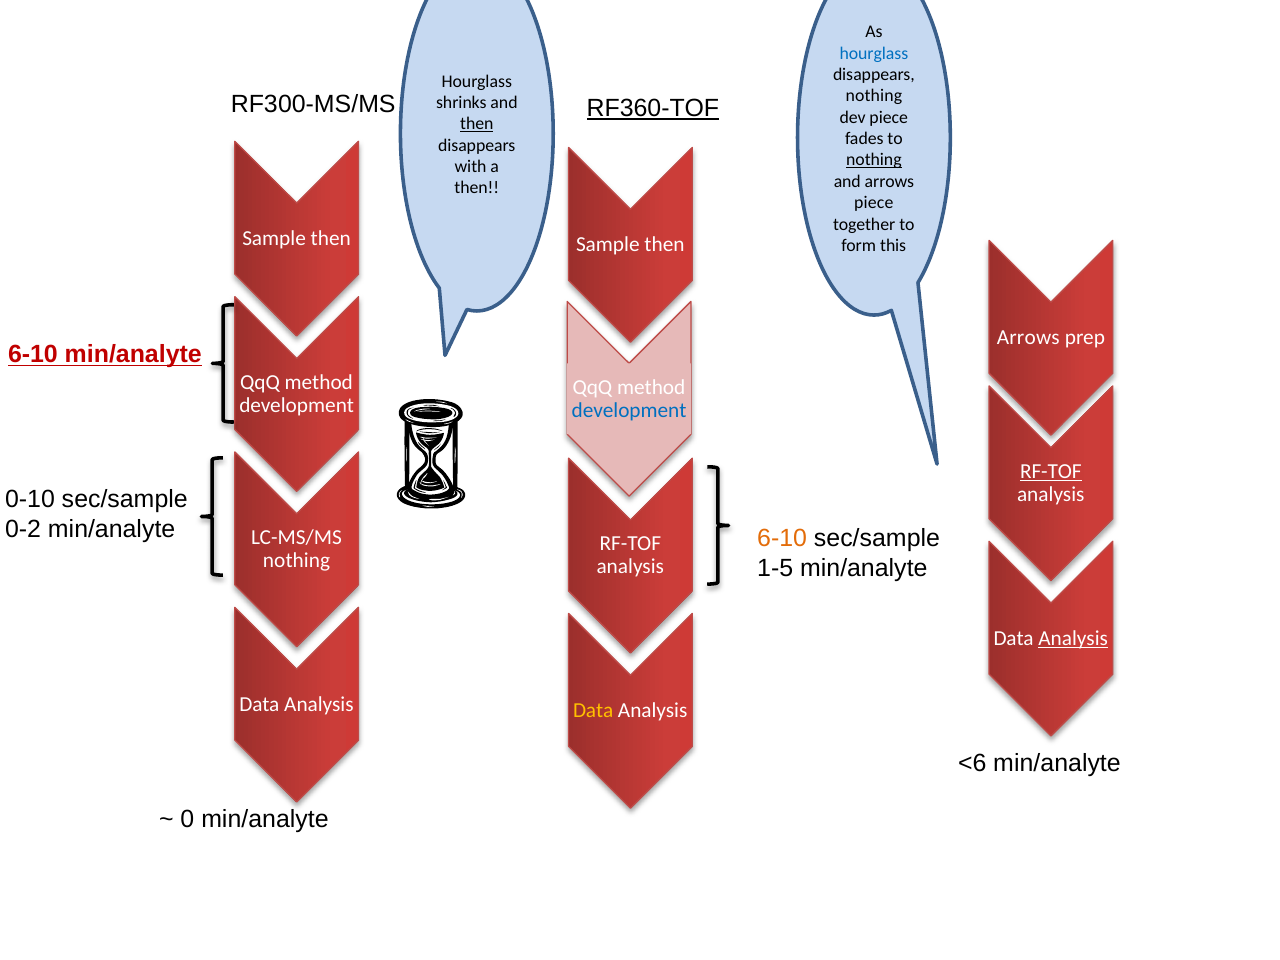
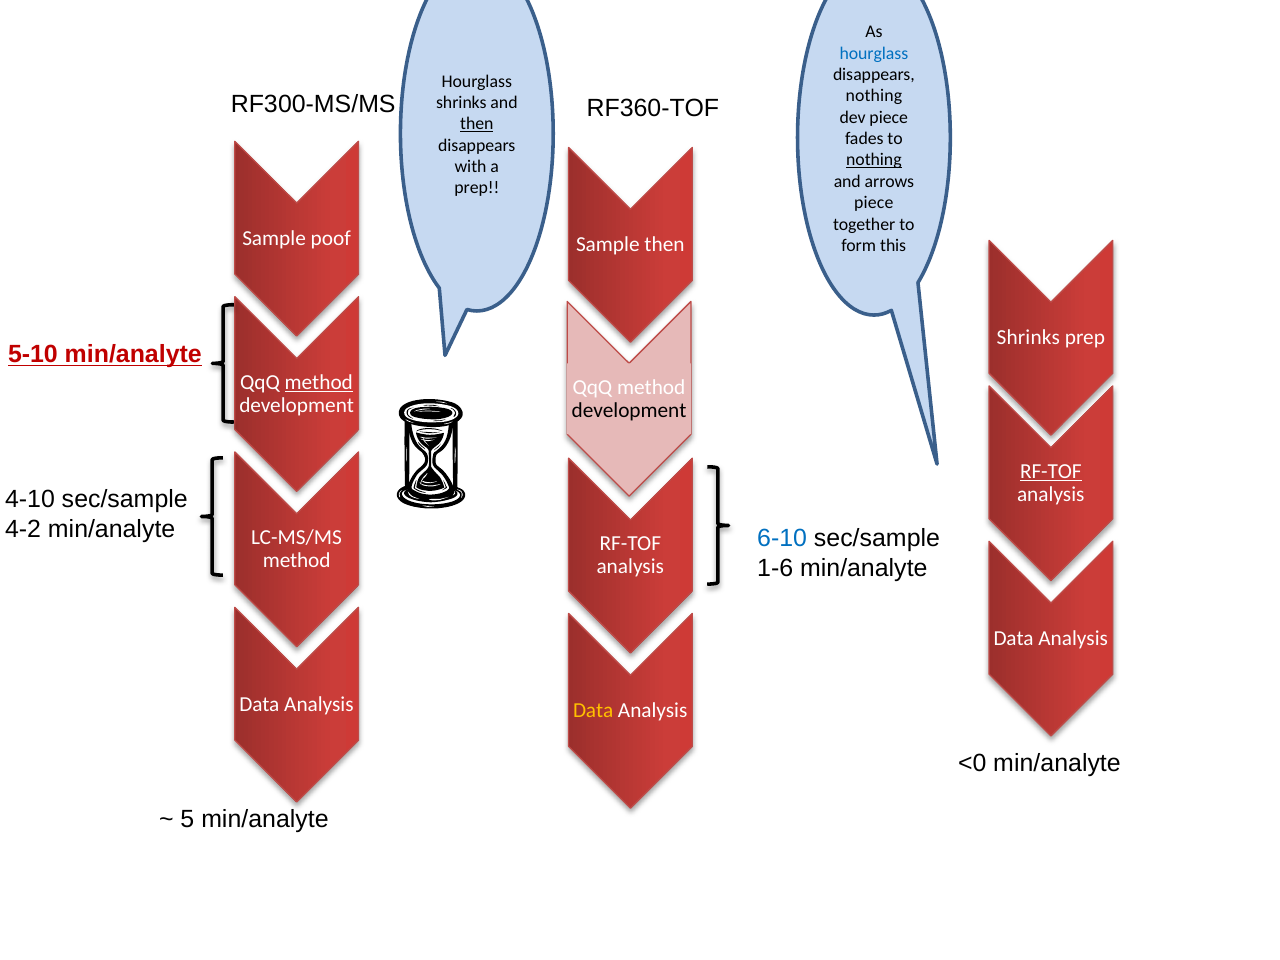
RF360-TOF underline: present -> none
then at (477, 188): then -> prep
then at (331, 238): then -> poof
Arrows at (1028, 338): Arrows -> Shrinks
6-10 at (33, 355): 6-10 -> 5-10
method at (319, 382) underline: none -> present
development at (629, 410) colour: blue -> black
0-10: 0-10 -> 4-10
0-2: 0-2 -> 4-2
6-10 at (782, 539) colour: orange -> blue
nothing at (297, 561): nothing -> method
1-5: 1-5 -> 1-6
Analysis at (1073, 638) underline: present -> none
<6: <6 -> <0
0: 0 -> 5
